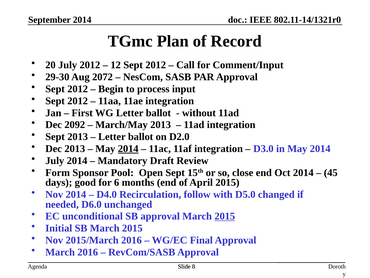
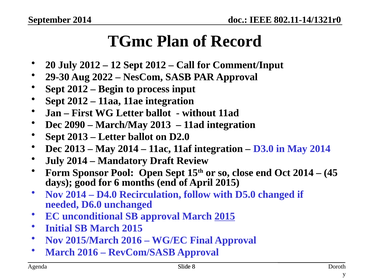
2072: 2072 -> 2022
2092: 2092 -> 2090
2014 at (128, 148) underline: present -> none
